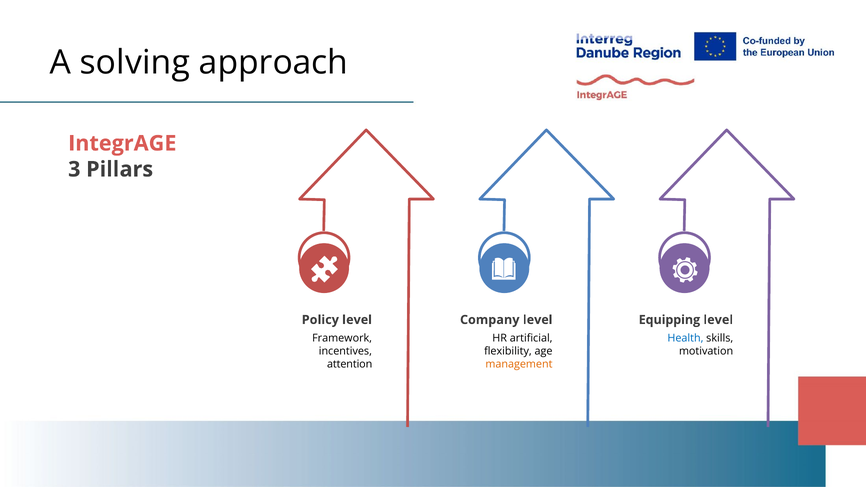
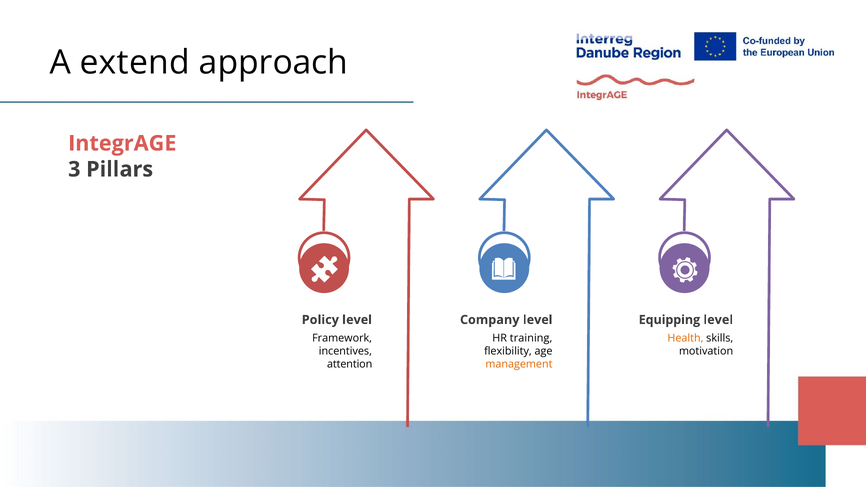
solving: solving -> extend
artificial: artificial -> training
Health colour: blue -> orange
